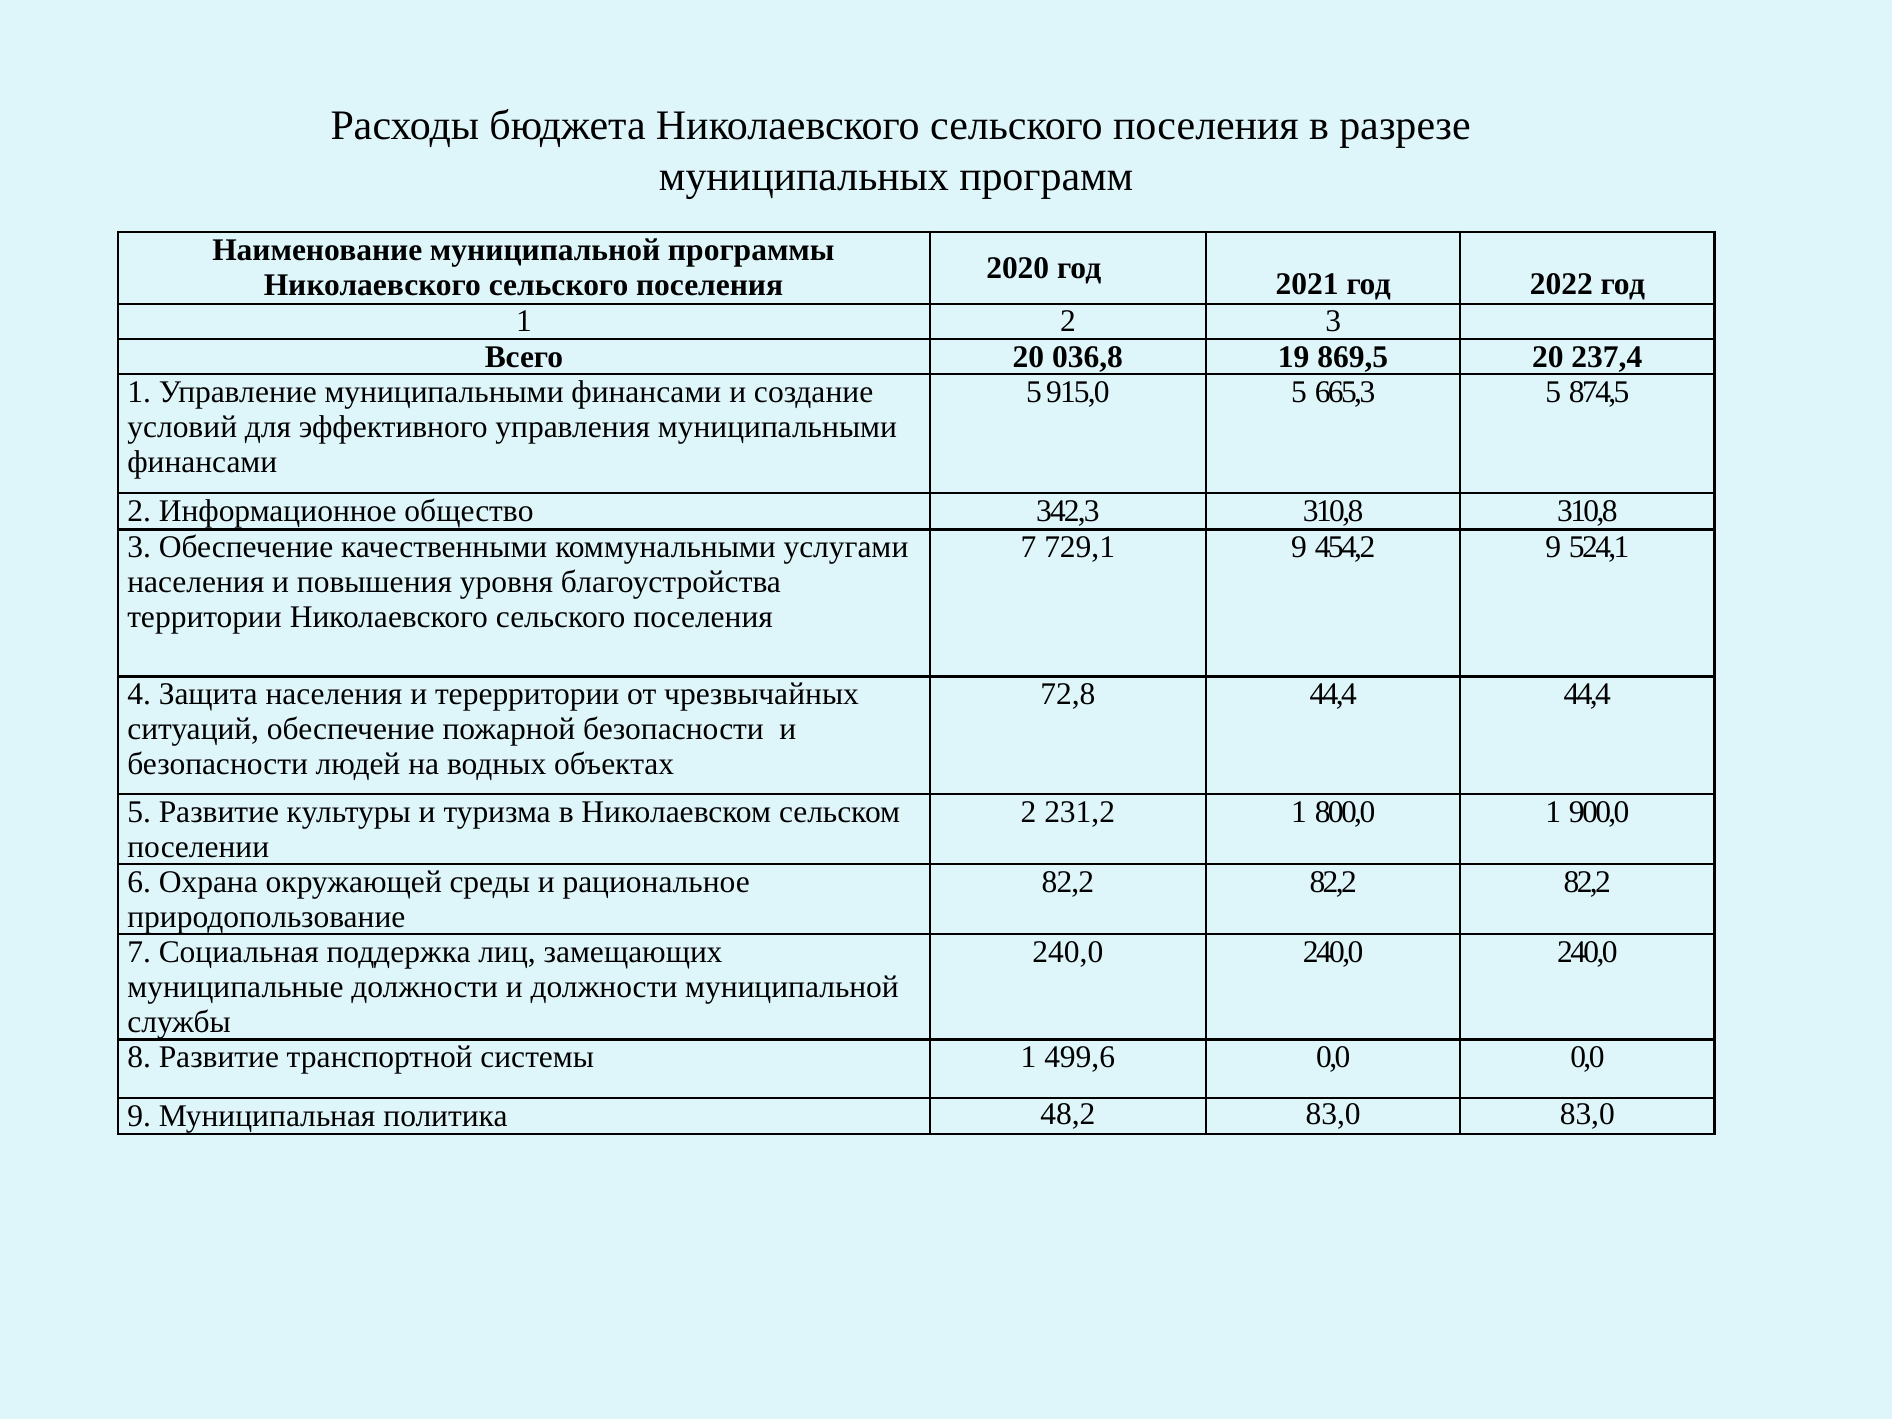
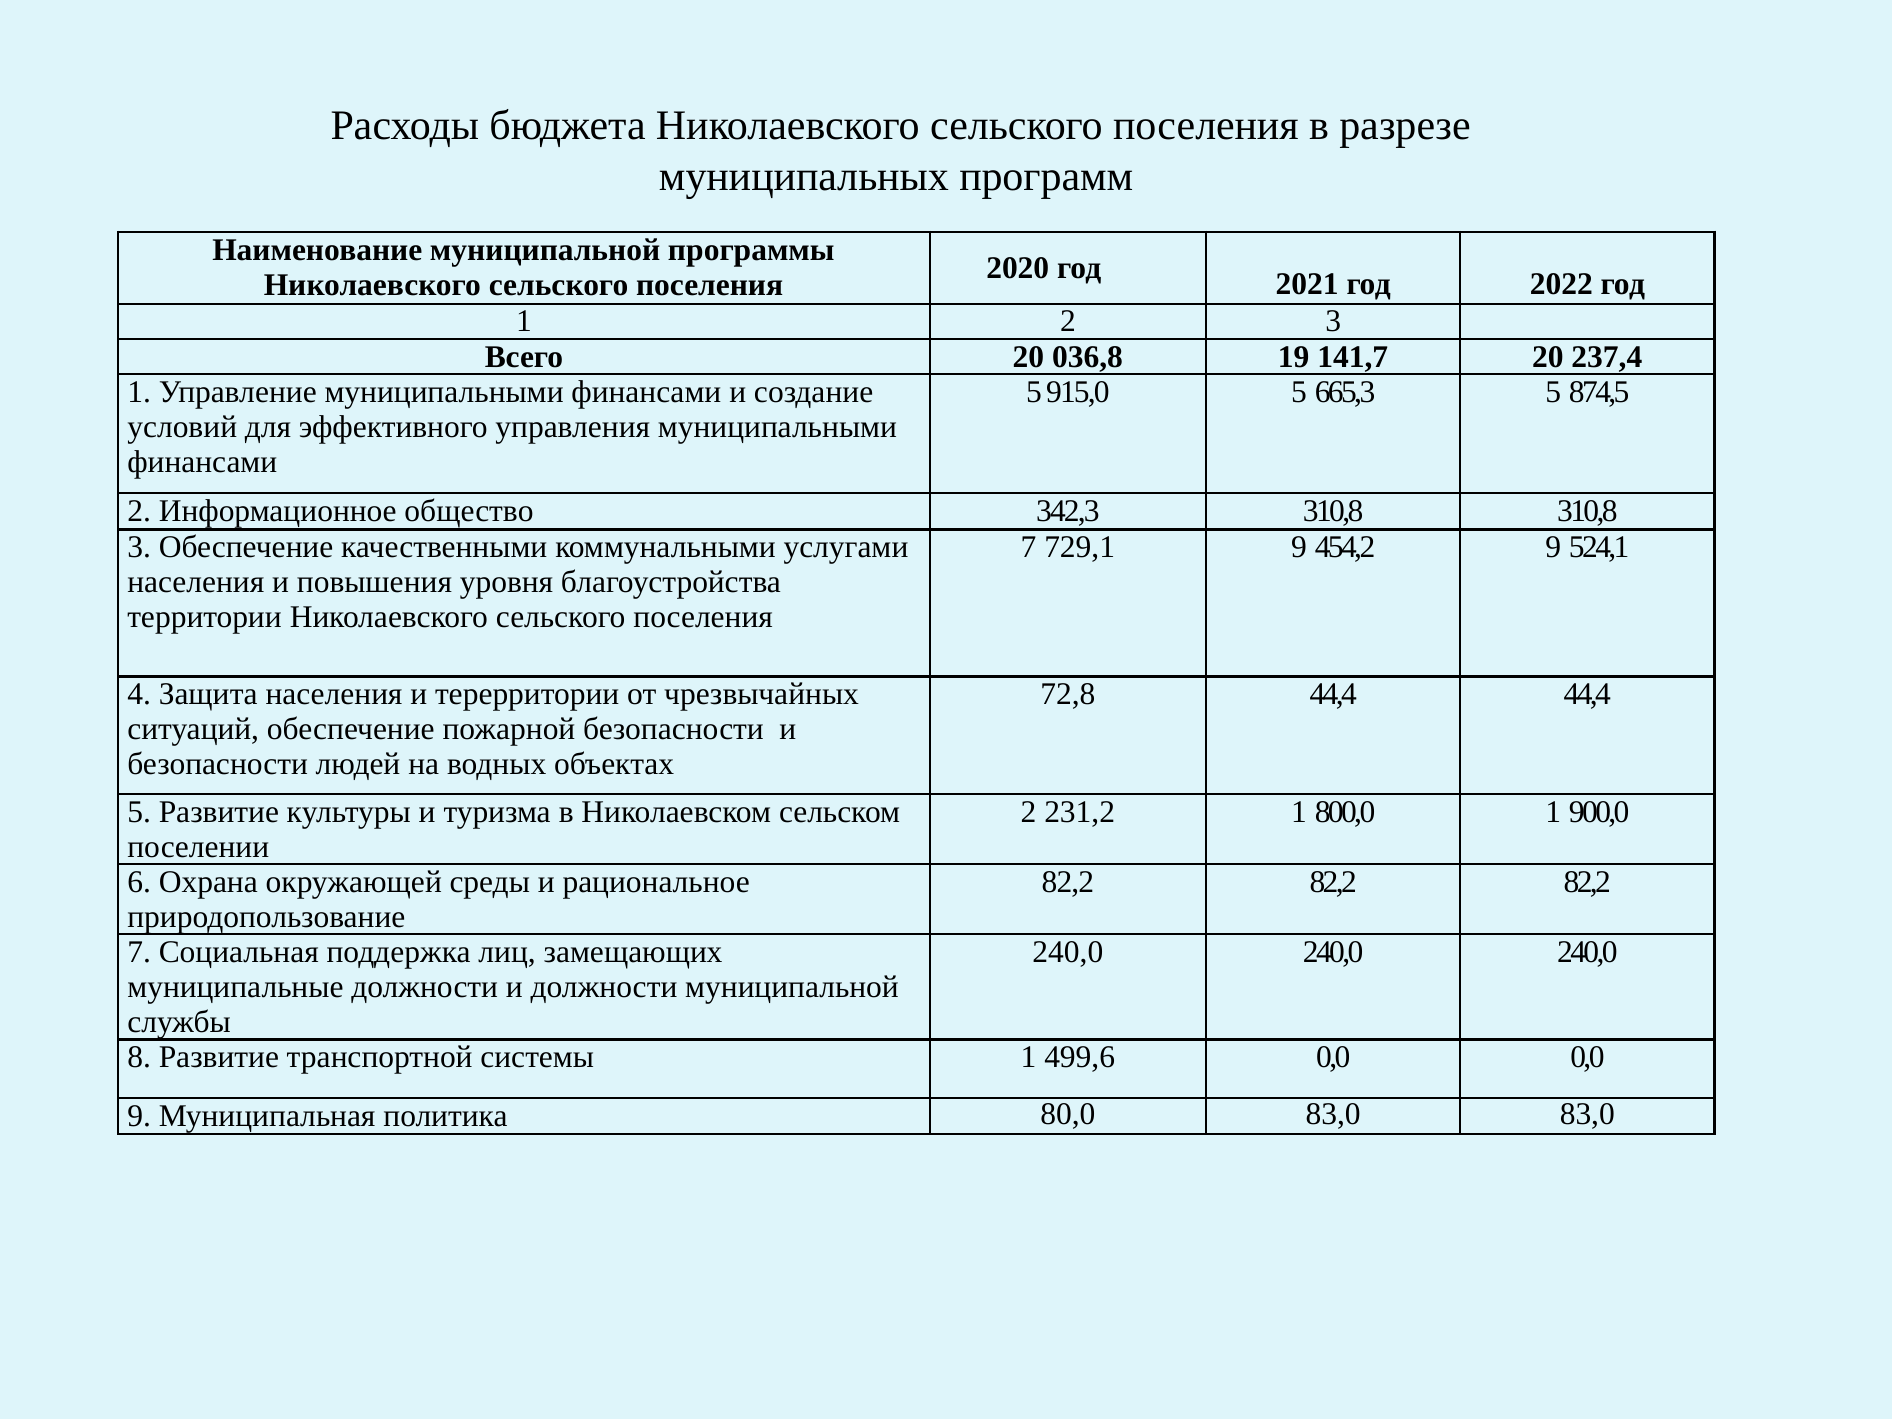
869,5: 869,5 -> 141,7
48,2: 48,2 -> 80,0
